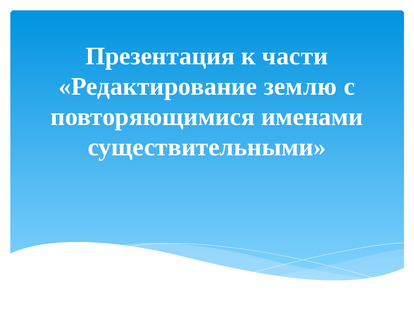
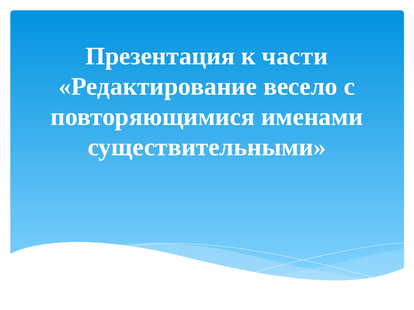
землю: землю -> весело
